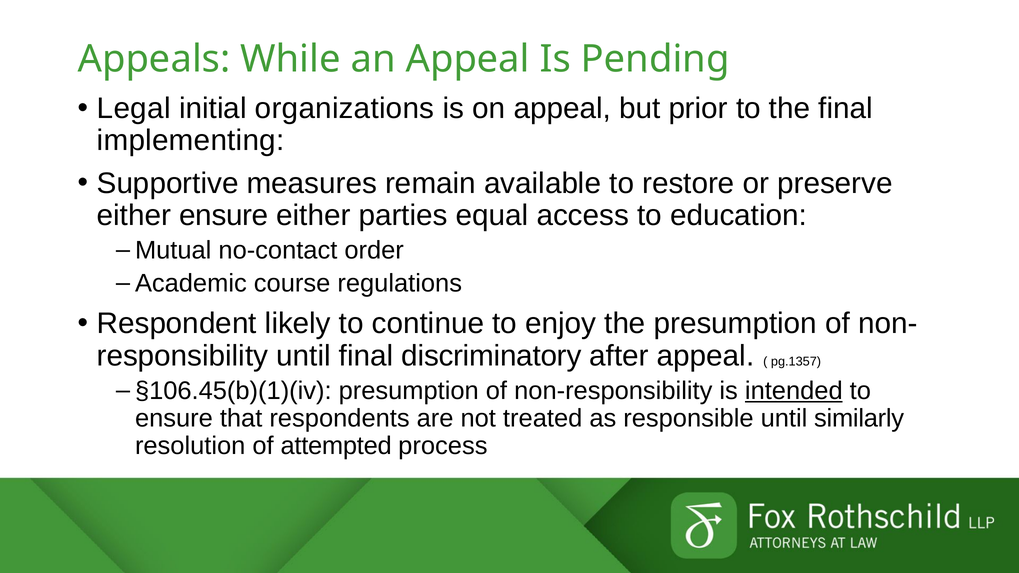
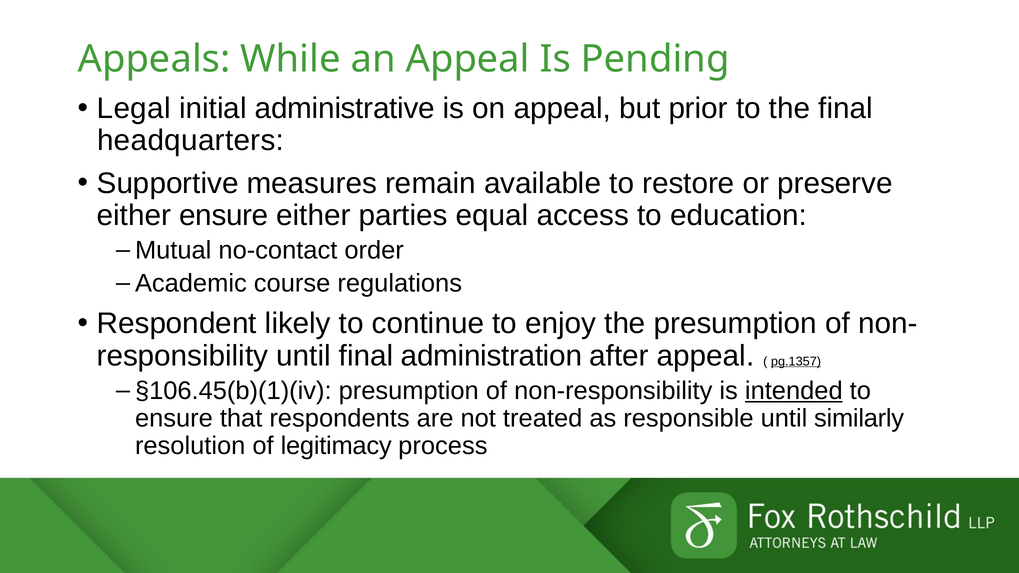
organizations: organizations -> administrative
implementing: implementing -> headquarters
discriminatory: discriminatory -> administration
pg.1357 underline: none -> present
attempted: attempted -> legitimacy
